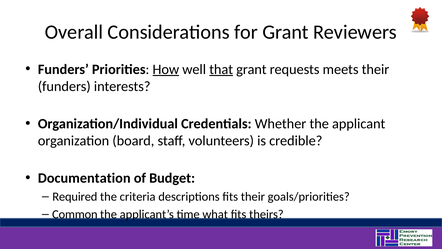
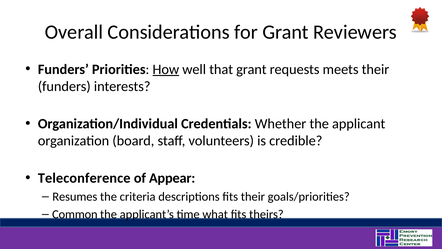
that underline: present -> none
Documentation: Documentation -> Teleconference
Budget: Budget -> Appear
Required: Required -> Resumes
